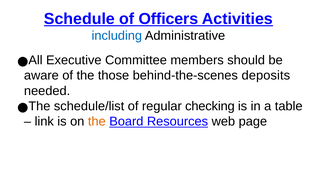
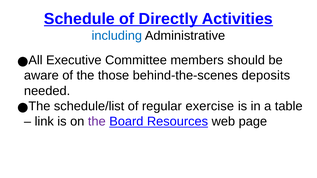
Officers: Officers -> Directly
checking: checking -> exercise
the at (97, 122) colour: orange -> purple
